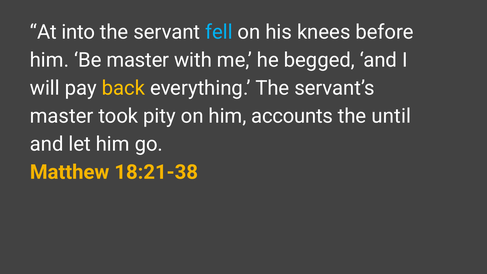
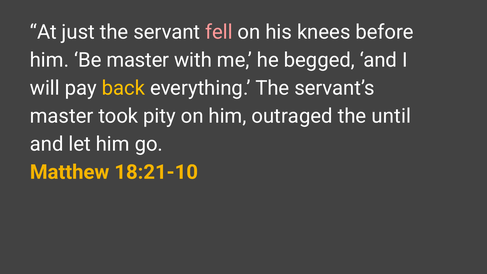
into: into -> just
fell colour: light blue -> pink
accounts: accounts -> outraged
18:21-38: 18:21-38 -> 18:21-10
